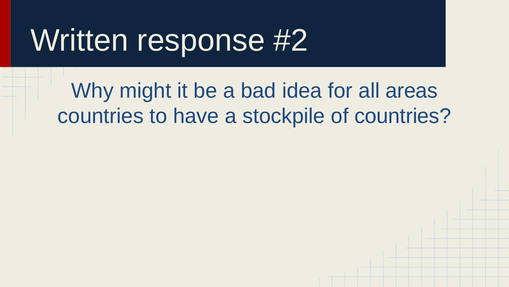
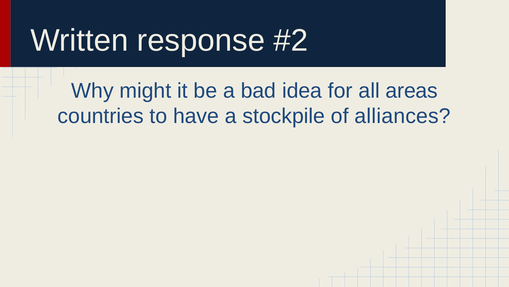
of countries: countries -> alliances
